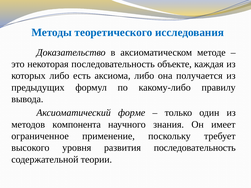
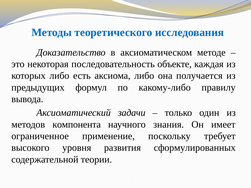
форме: форме -> задачи
развития последовательность: последовательность -> сформулированных
